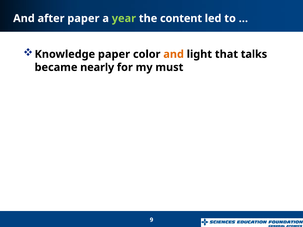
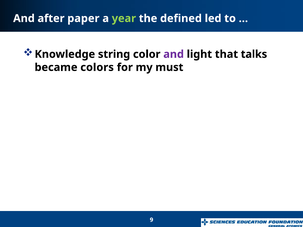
content: content -> defined
Knowledge paper: paper -> string
and at (174, 54) colour: orange -> purple
nearly: nearly -> colors
